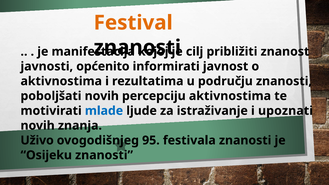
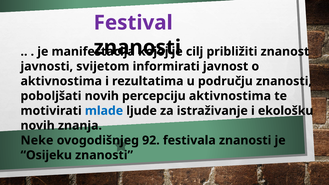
Festival colour: orange -> purple
općenito: općenito -> svijetom
upoznati: upoznati -> ekološku
Uživo: Uživo -> Neke
95: 95 -> 92
